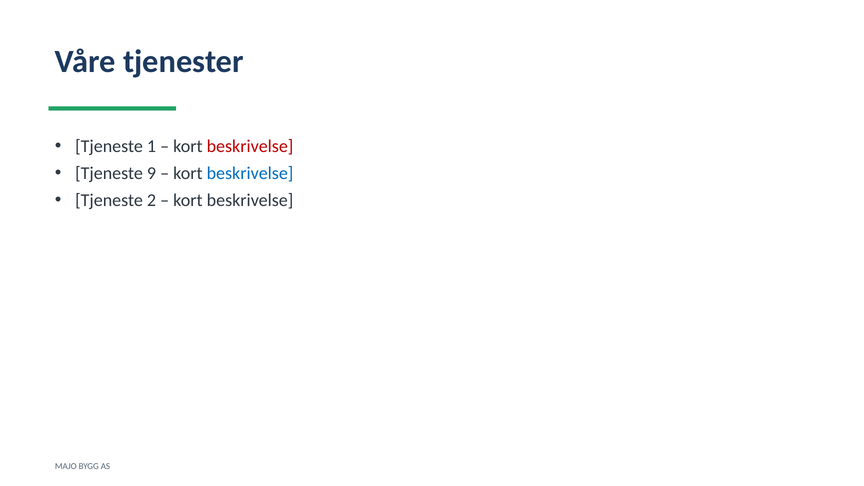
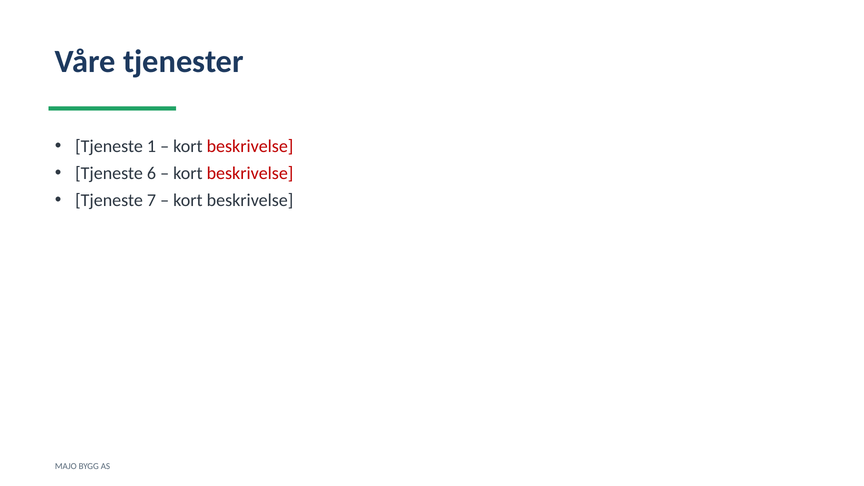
9: 9 -> 6
beskrivelse at (250, 173) colour: blue -> red
2: 2 -> 7
